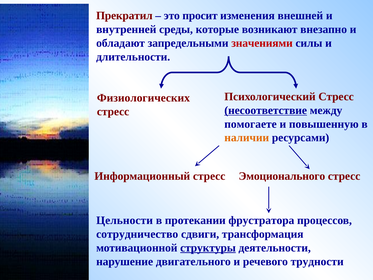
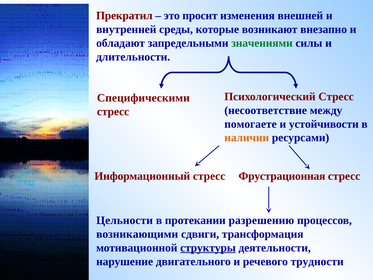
значениями colour: red -> green
Физиологических: Физиологических -> Специфическими
несоответствие underline: present -> none
повышенную: повышенную -> устойчивости
Эмоционального: Эмоционального -> Фрустрационная
фрустратора: фрустратора -> разрешению
сотрудничество: сотрудничество -> возникающими
